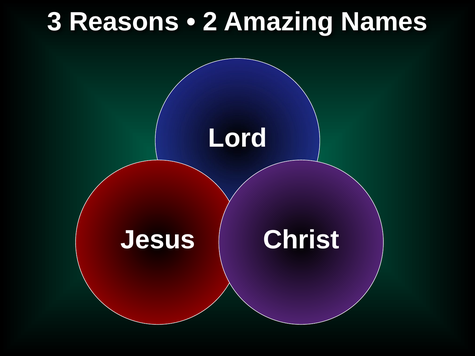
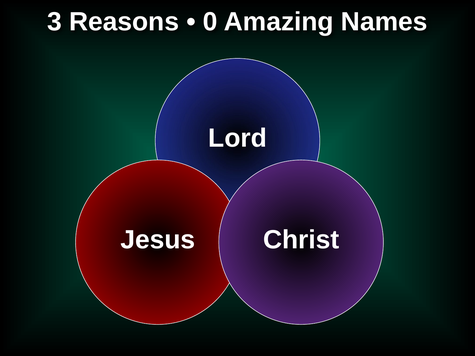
2: 2 -> 0
